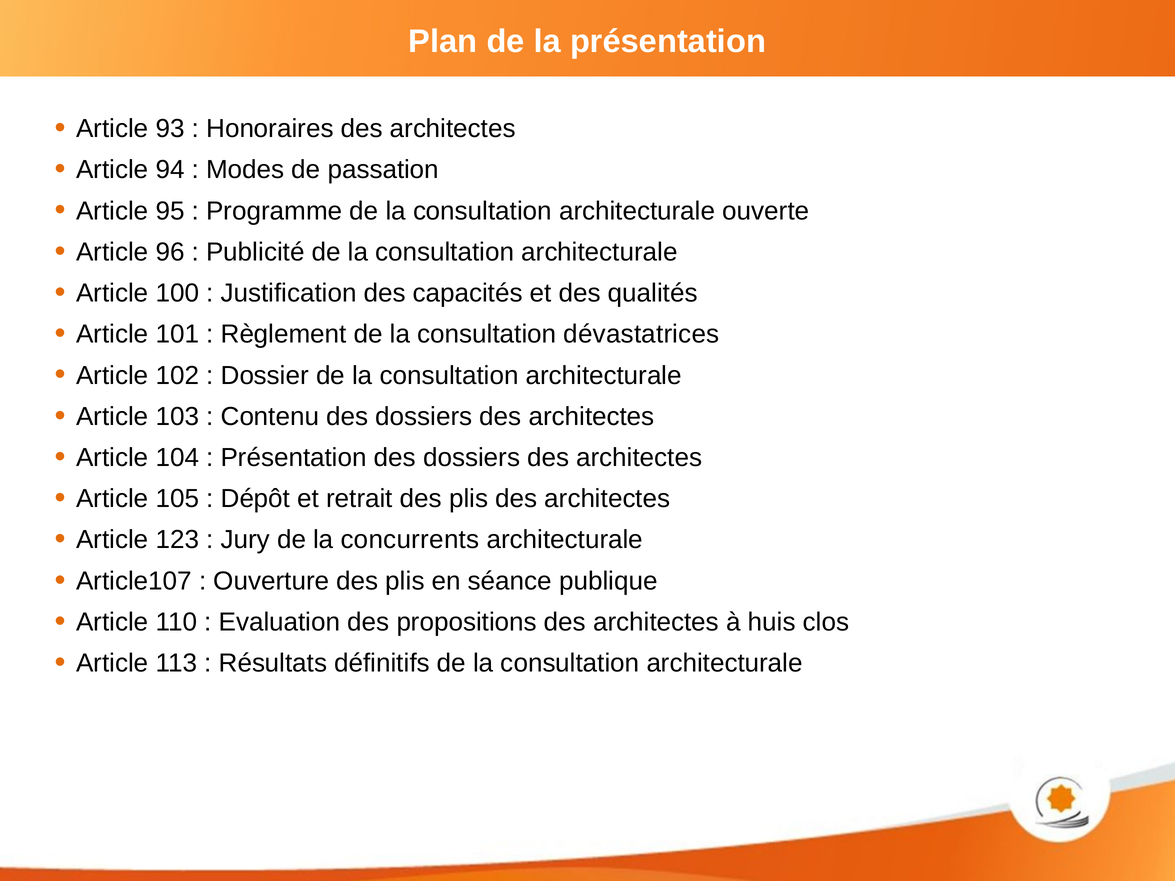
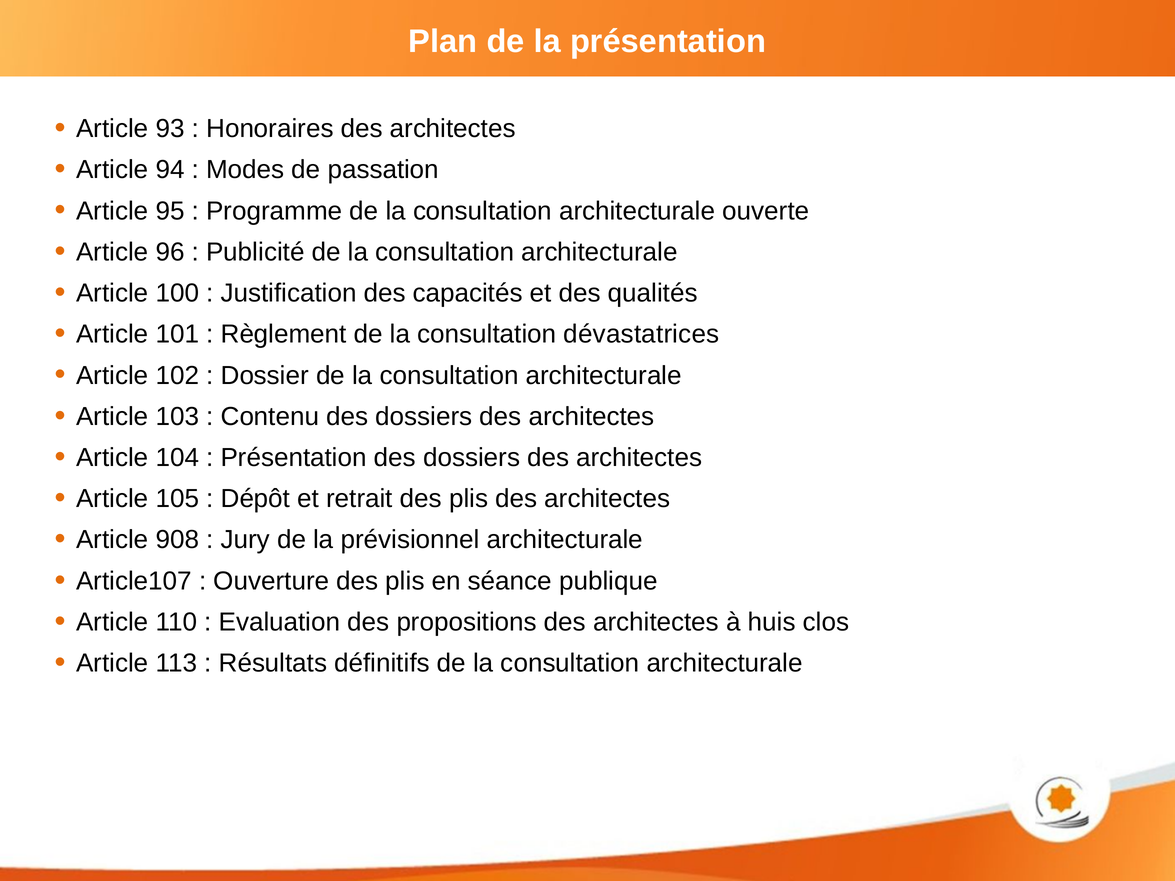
123: 123 -> 908
concurrents: concurrents -> prévisionnel
